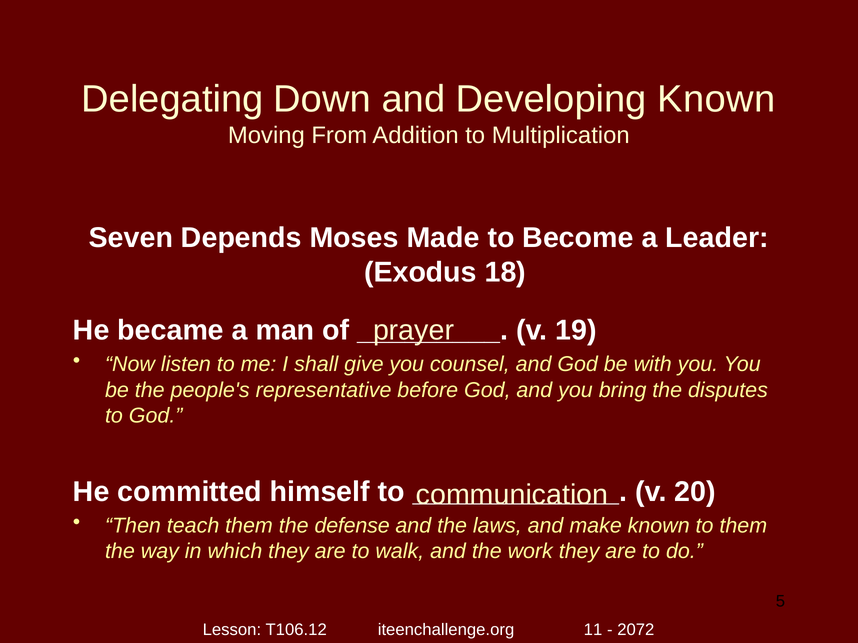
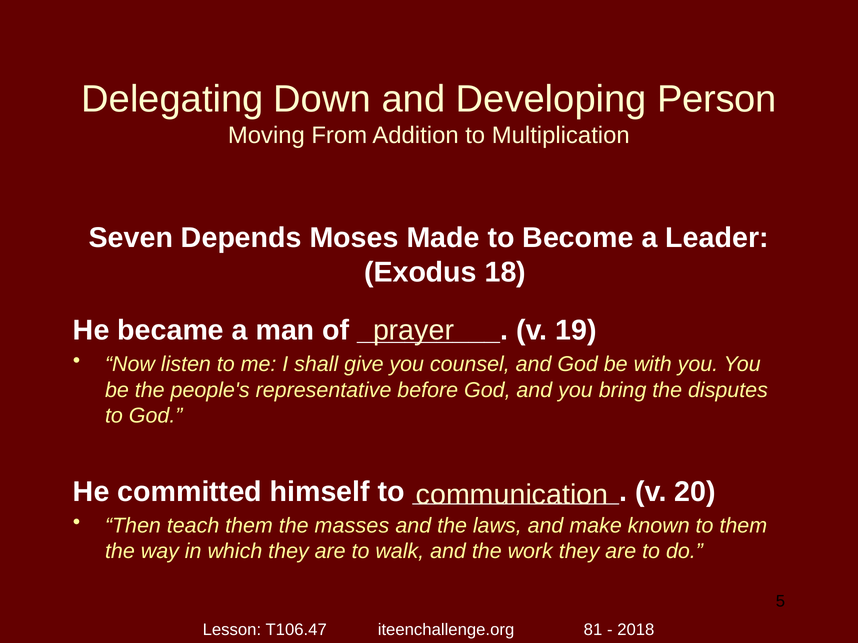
Developing Known: Known -> Person
defense: defense -> masses
T106.12: T106.12 -> T106.47
11: 11 -> 81
2072: 2072 -> 2018
